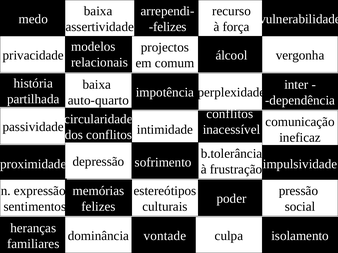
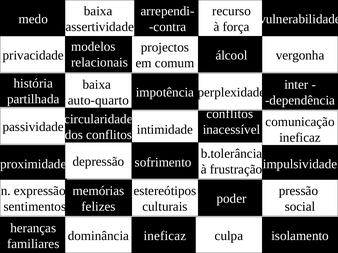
felizes at (168, 27): felizes -> contra
vontade at (165, 236): vontade -> ineficaz
